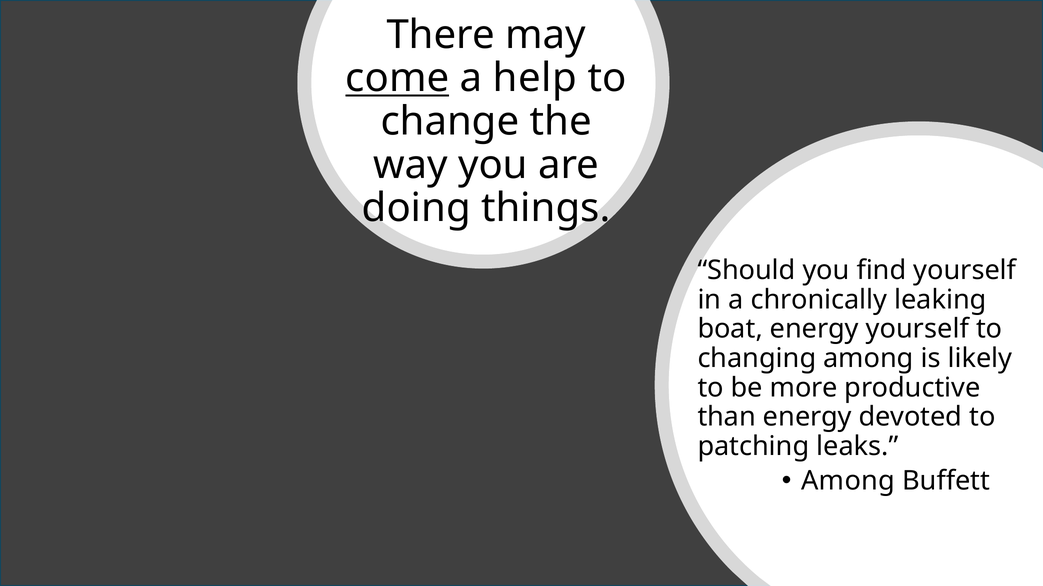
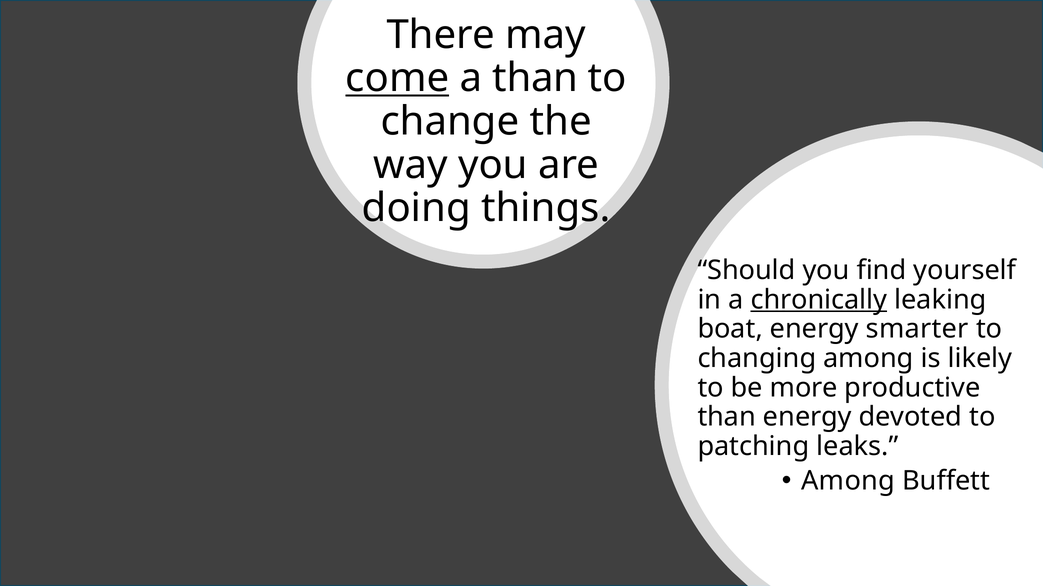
a help: help -> than
chronically underline: none -> present
energy yourself: yourself -> smarter
